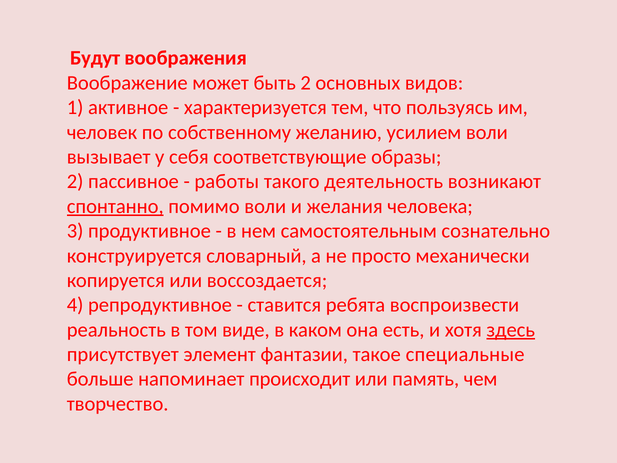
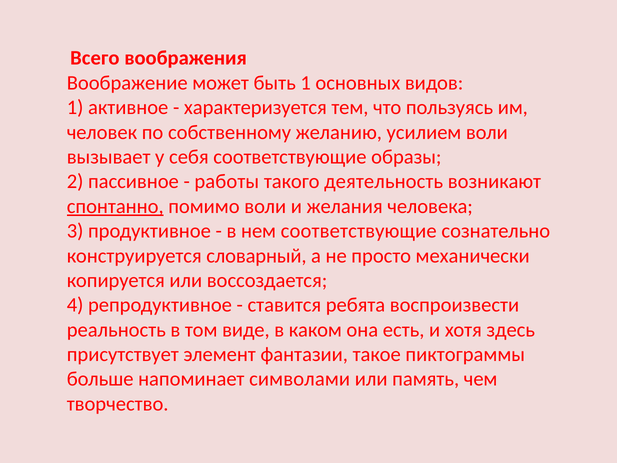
Будут: Будут -> Всего
быть 2: 2 -> 1
нем самостоятельным: самостоятельным -> соответствующие
здесь underline: present -> none
специальные: специальные -> пиктограммы
происходит: происходит -> символами
